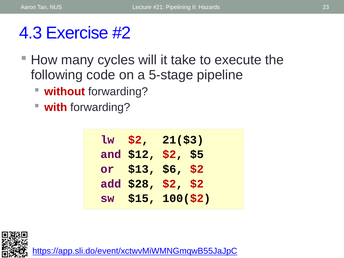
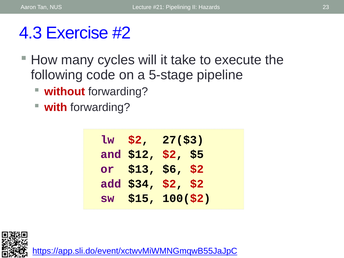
21($3: 21($3 -> 27($3
$28: $28 -> $34
